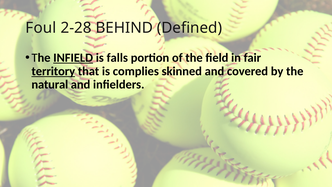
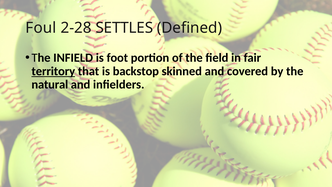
BEHIND: BEHIND -> SETTLES
INFIELD underline: present -> none
falls: falls -> foot
complies: complies -> backstop
